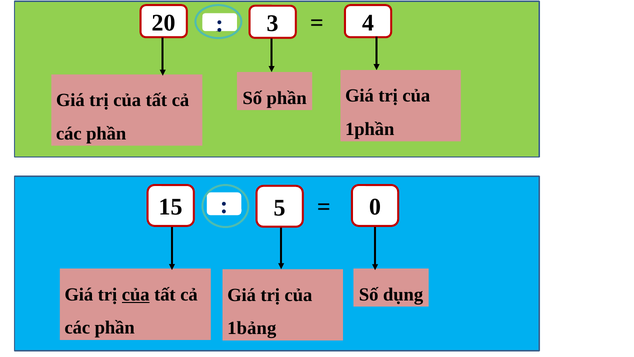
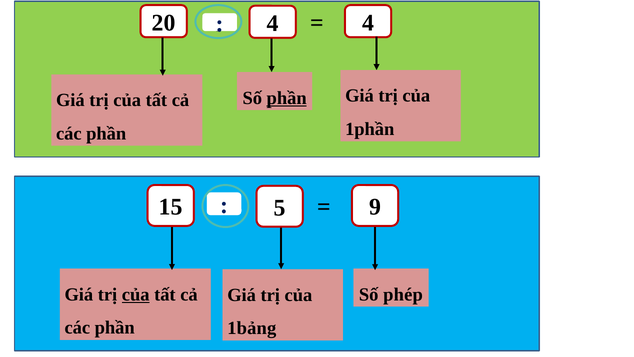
20 3: 3 -> 4
phần at (287, 98) underline: none -> present
0: 0 -> 9
dụng: dụng -> phép
